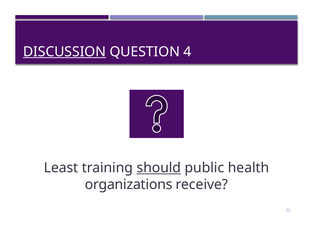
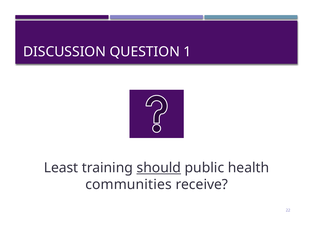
DISCUSSION underline: present -> none
4: 4 -> 1
organizations: organizations -> communities
